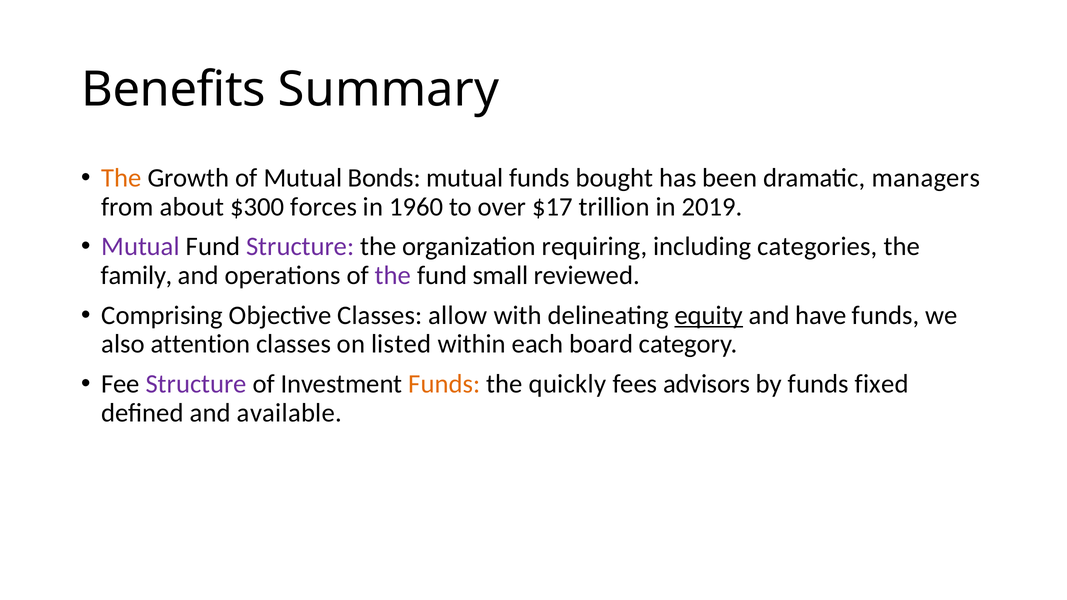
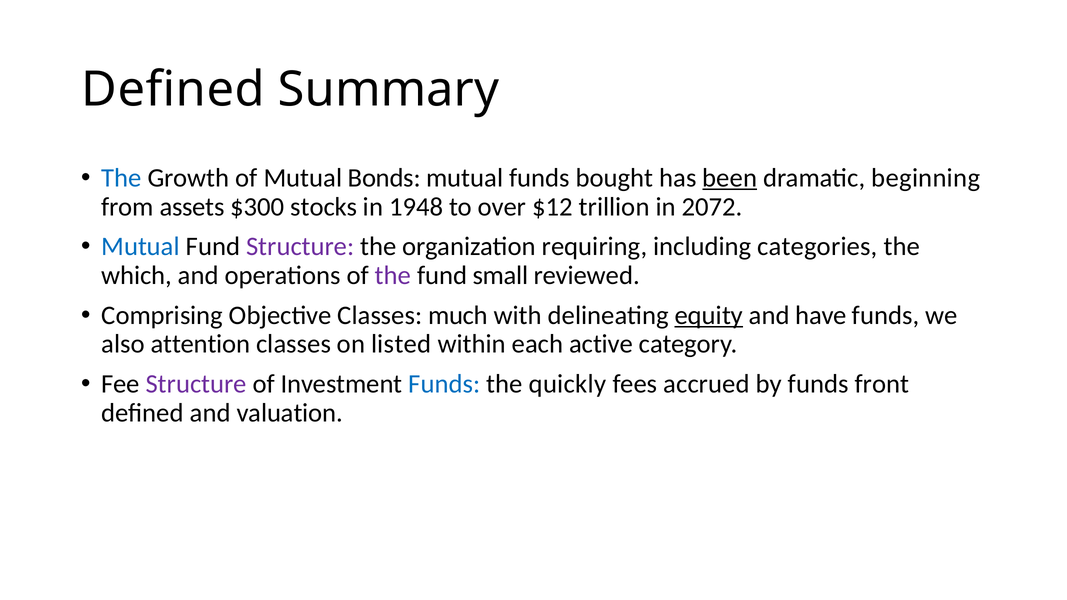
Benefits at (174, 90): Benefits -> Defined
The at (121, 178) colour: orange -> blue
been underline: none -> present
managers: managers -> beginning
about: about -> assets
forces: forces -> stocks
1960: 1960 -> 1948
$17: $17 -> $12
2019: 2019 -> 2072
Mutual at (141, 247) colour: purple -> blue
family: family -> which
allow: allow -> much
board: board -> active
Funds at (444, 384) colour: orange -> blue
advisors: advisors -> accrued
fixed: fixed -> front
available: available -> valuation
